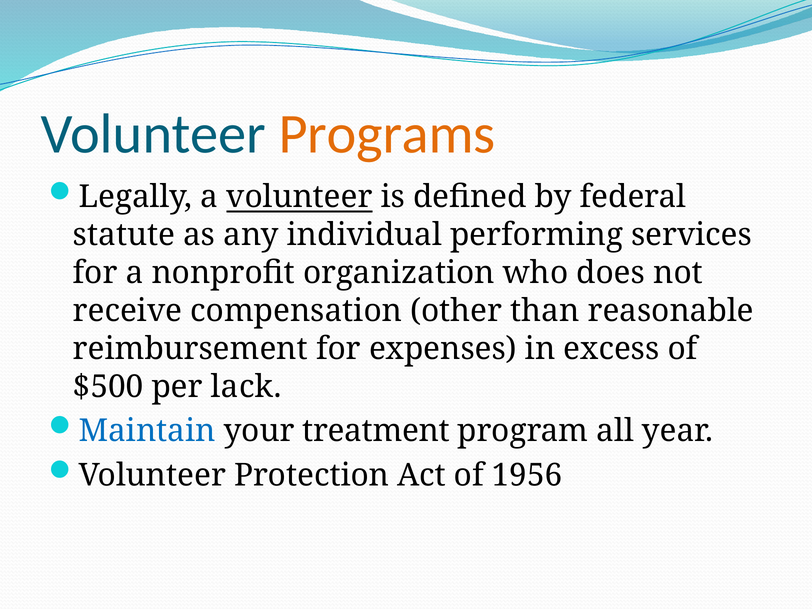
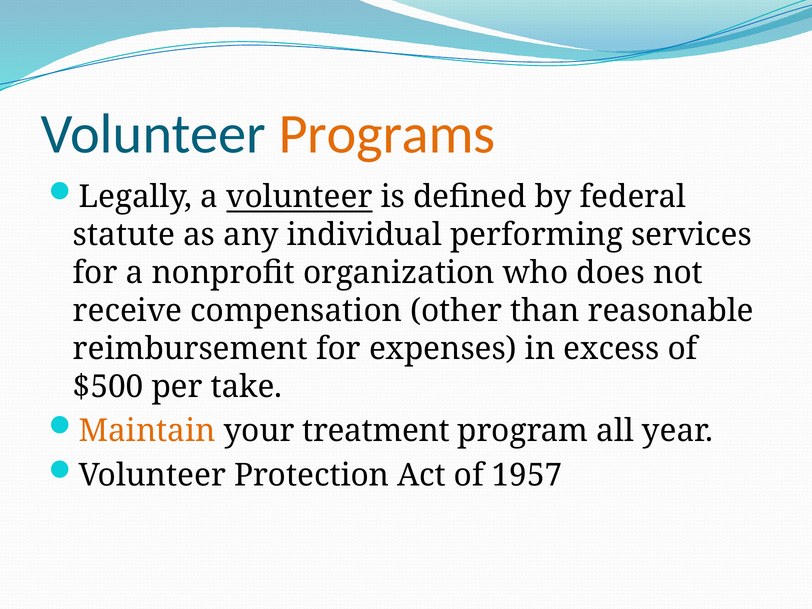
lack: lack -> take
Maintain colour: blue -> orange
1956: 1956 -> 1957
